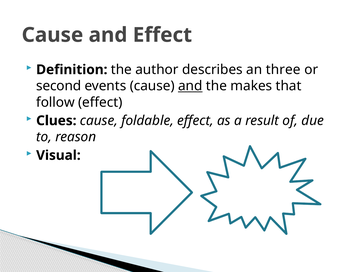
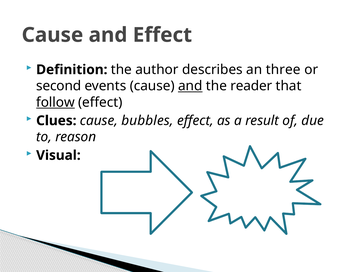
makes: makes -> reader
follow underline: none -> present
foldable: foldable -> bubbles
